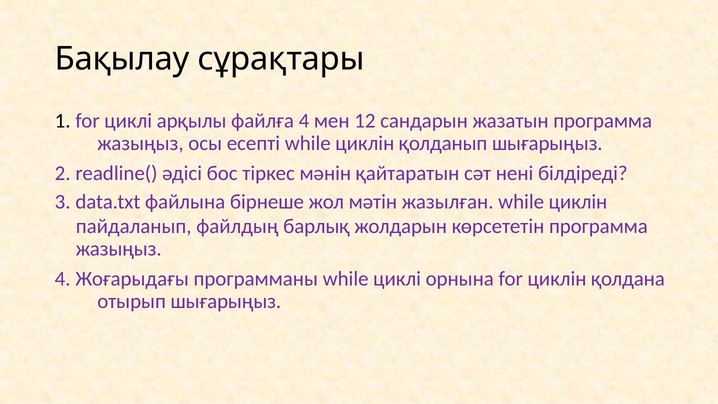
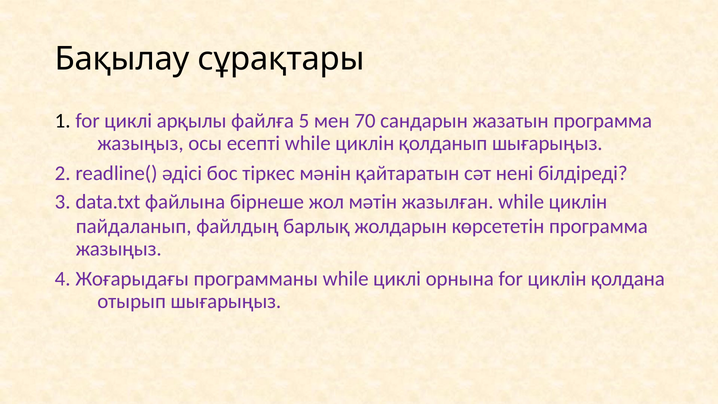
4: 4 -> 5
12: 12 -> 70
